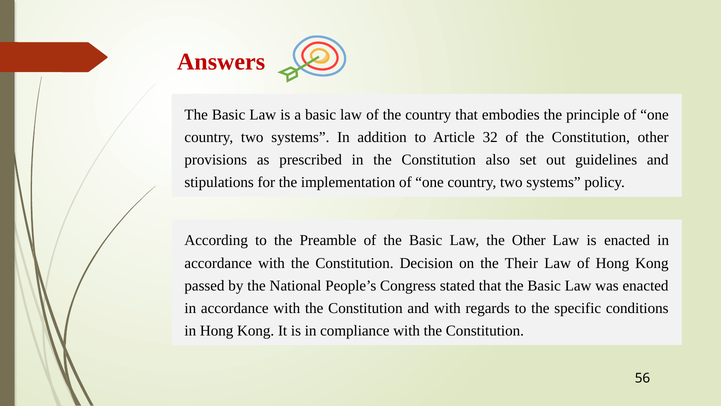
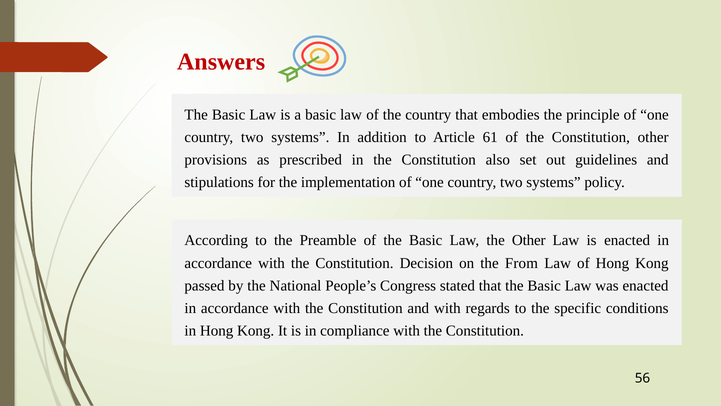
32: 32 -> 61
Their: Their -> From
